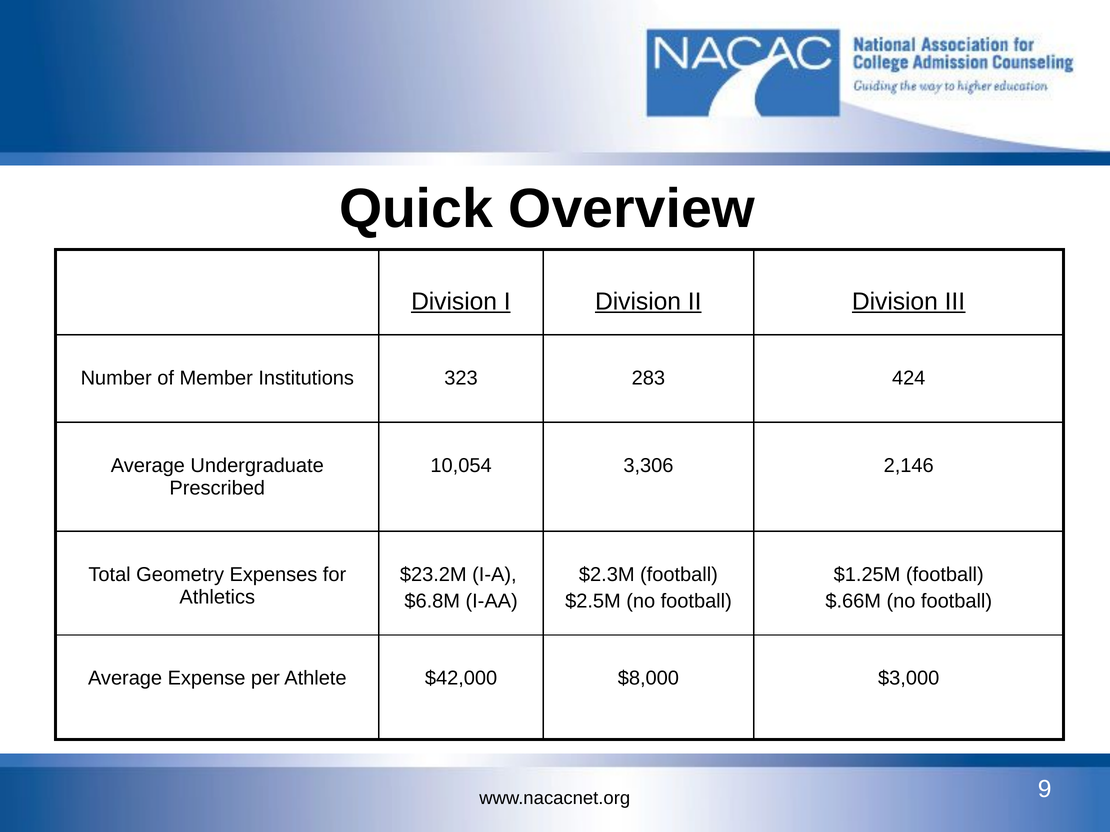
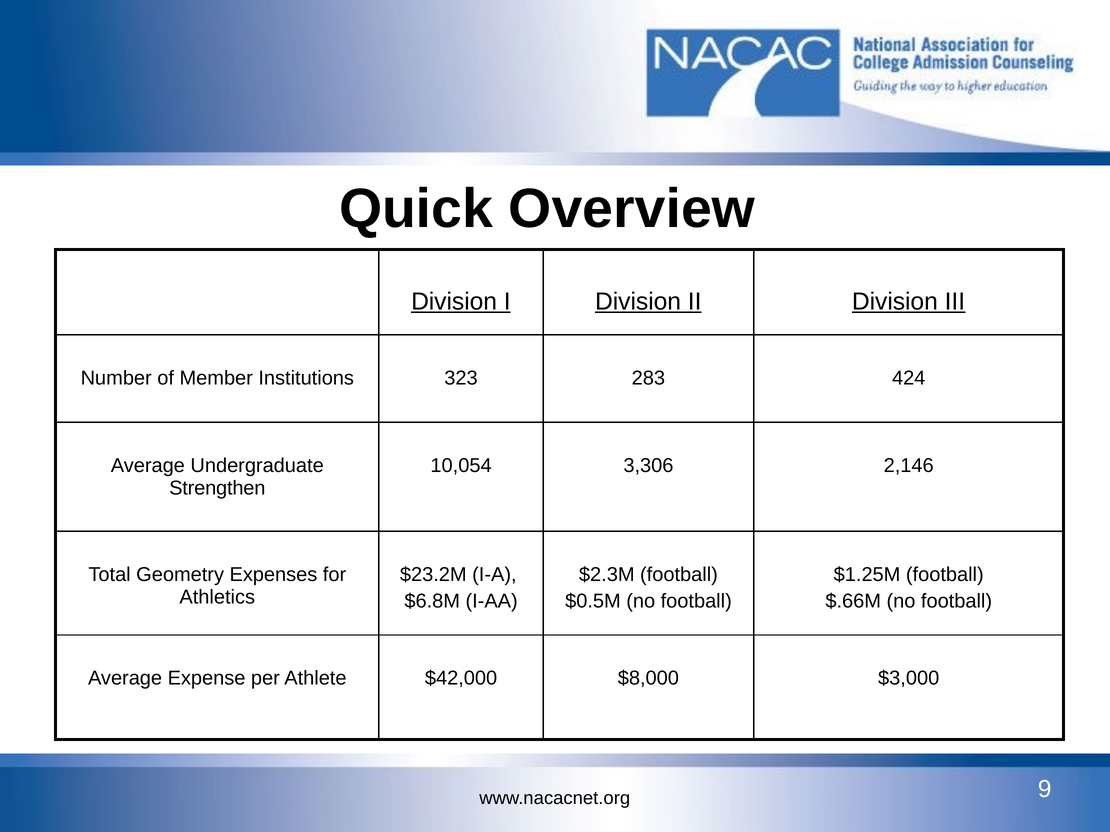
Prescribed: Prescribed -> Strengthen
$2.5M: $2.5M -> $0.5M
